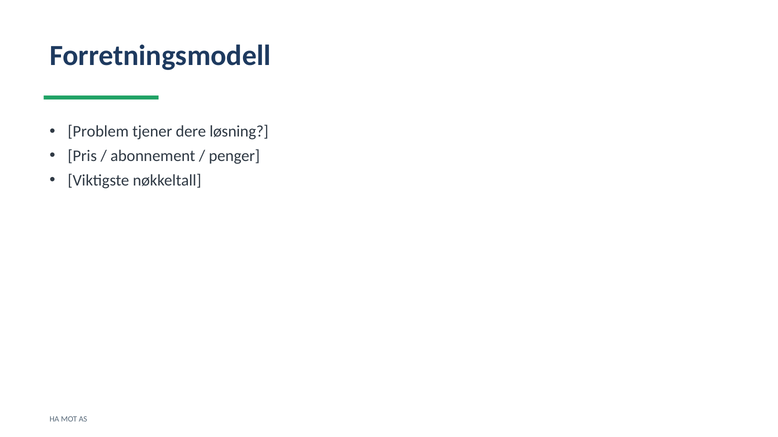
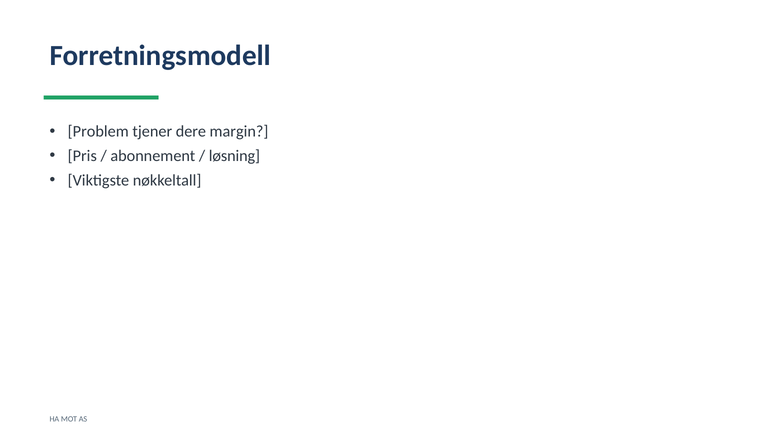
løsning: løsning -> margin
penger: penger -> løsning
